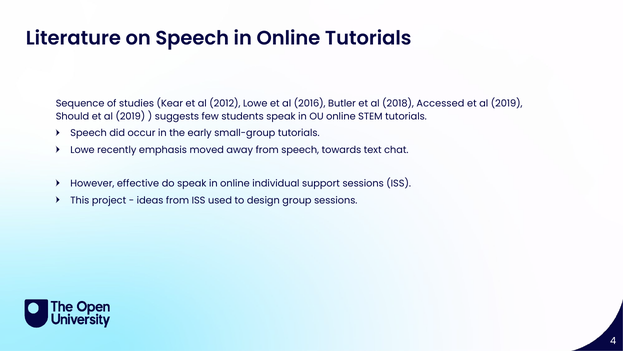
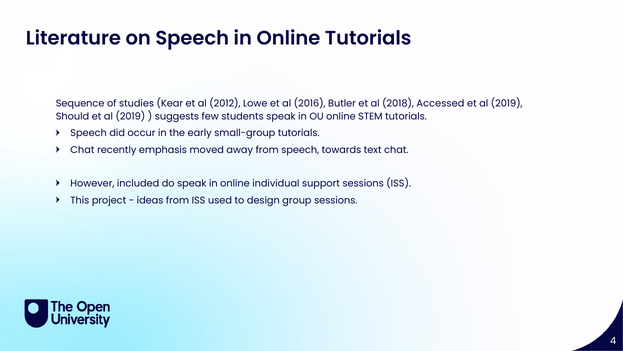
Lowe at (83, 150): Lowe -> Chat
effective: effective -> included
